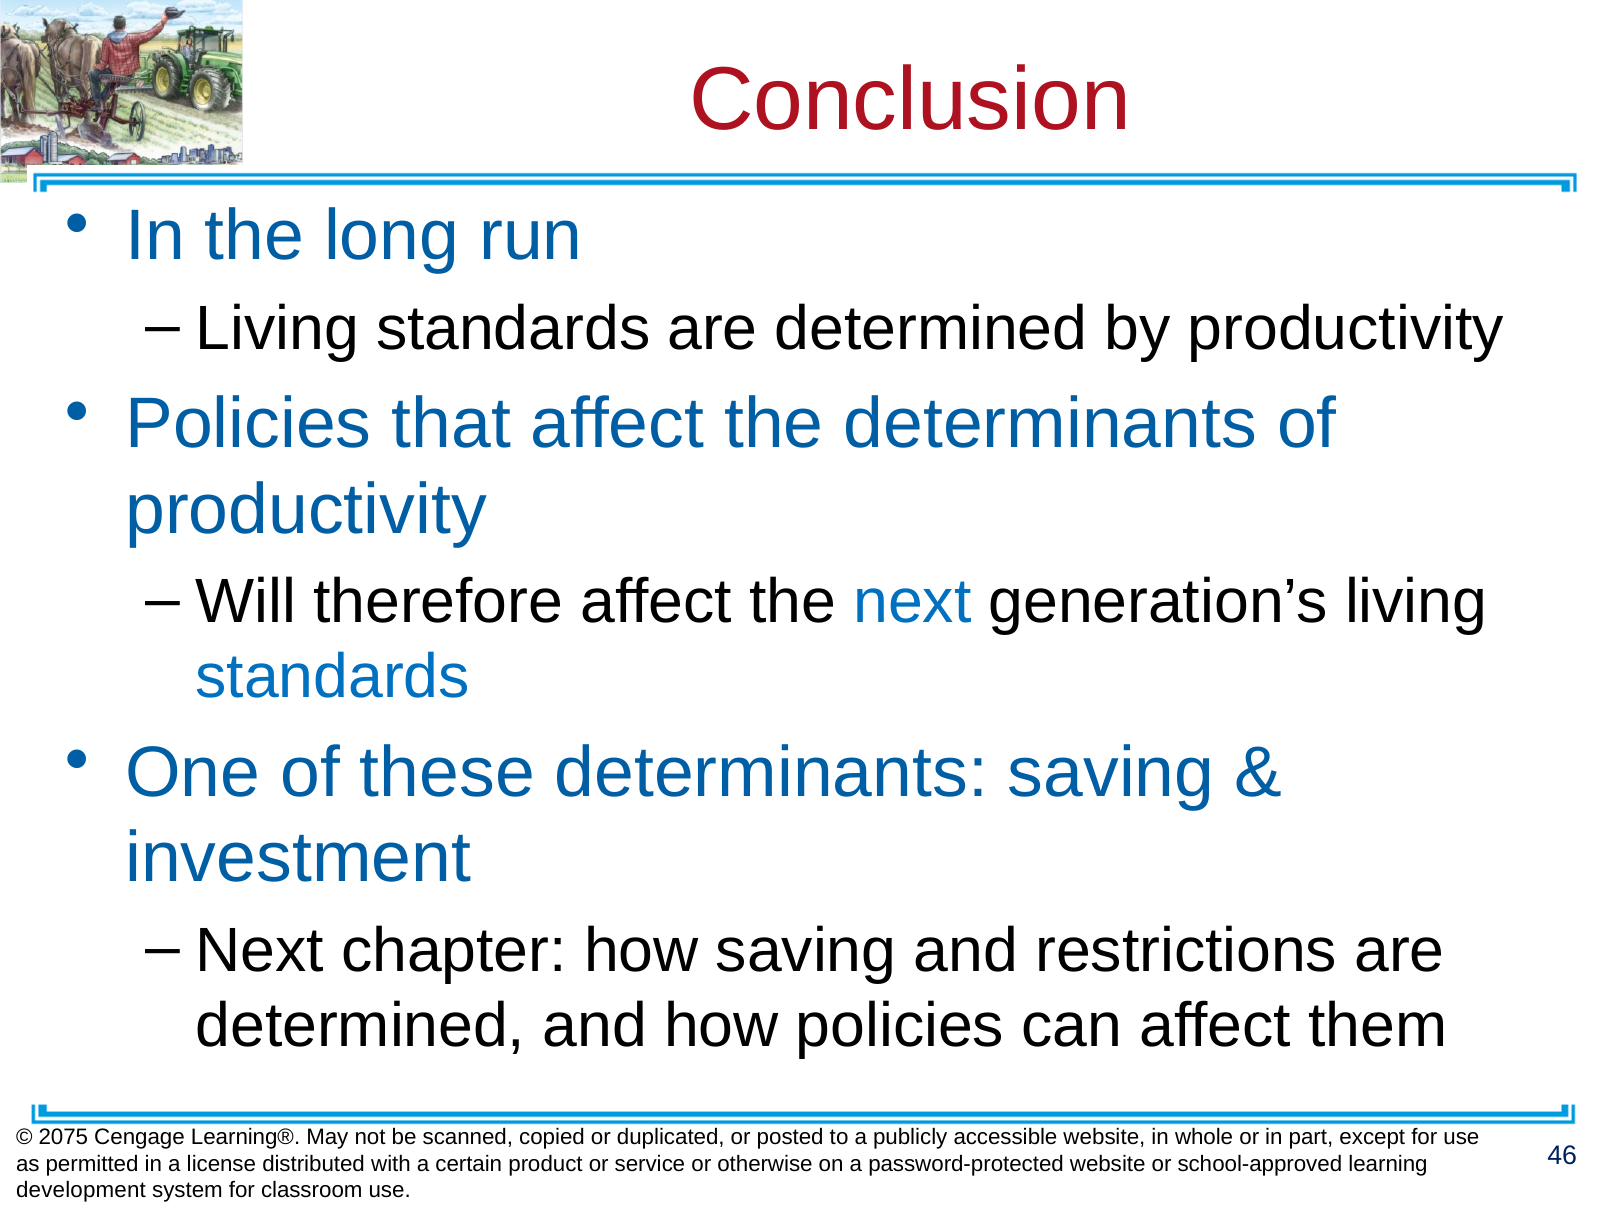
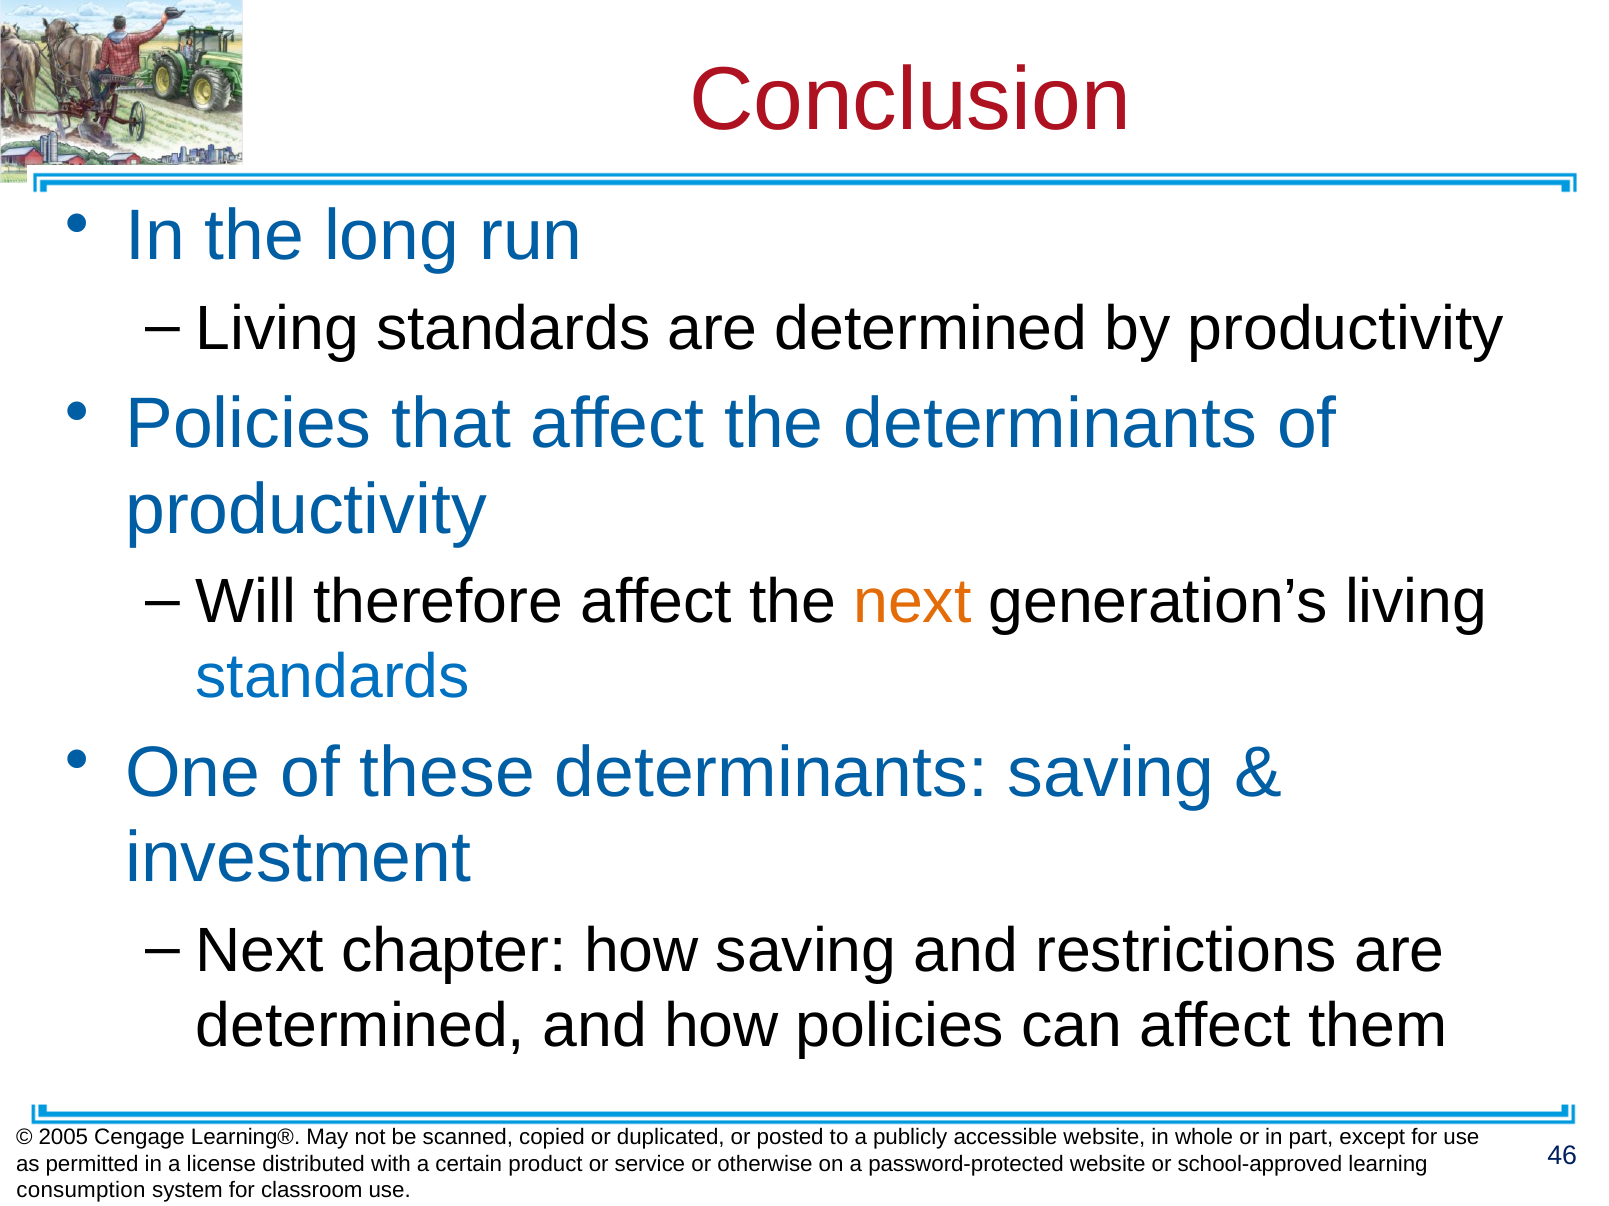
next at (912, 602) colour: blue -> orange
2075: 2075 -> 2005
development: development -> consumption
